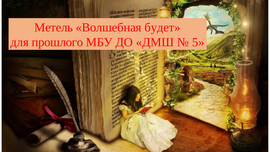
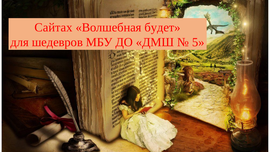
Метель: Метель -> Сайтах
прошлого: прошлого -> шедевров
